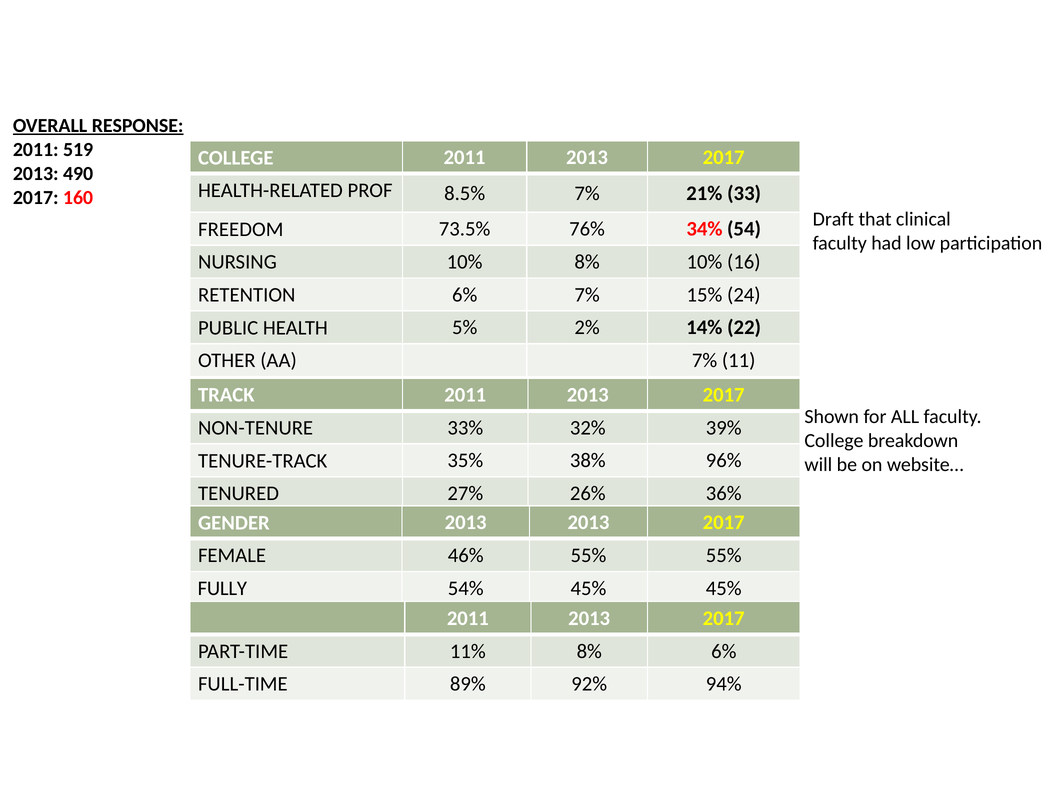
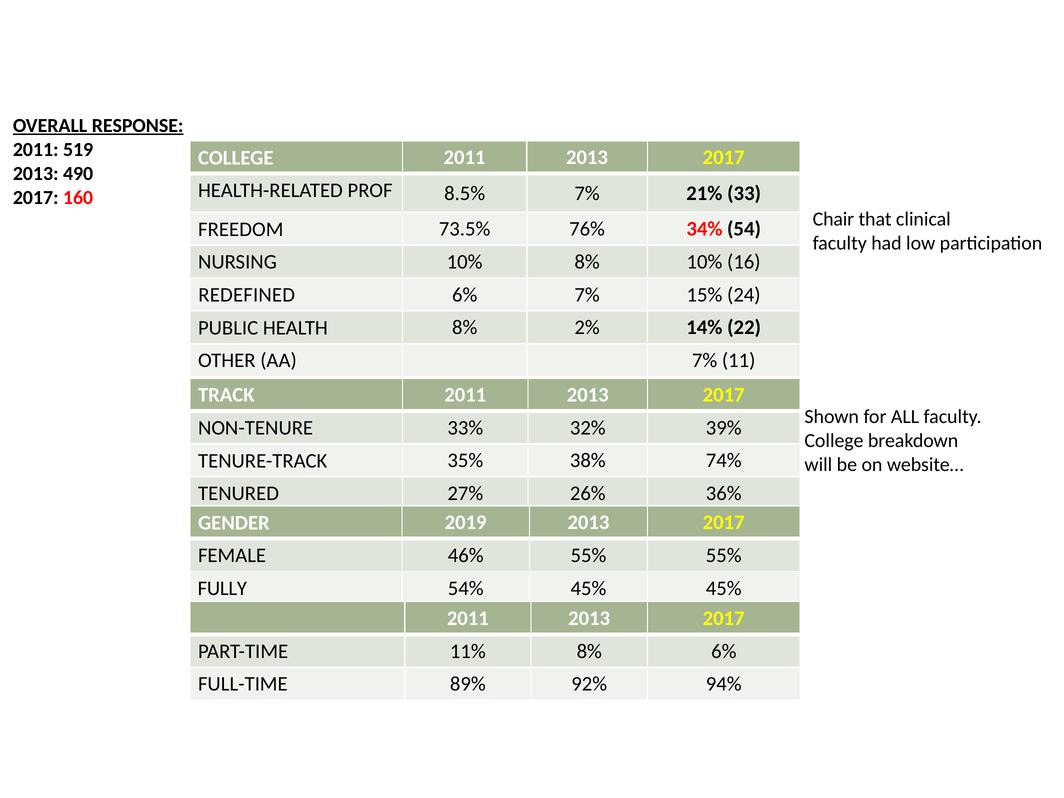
Draft: Draft -> Chair
RETENTION: RETENTION -> REDEFINED
HEALTH 5%: 5% -> 8%
96%: 96% -> 74%
GENDER 2013: 2013 -> 2019
